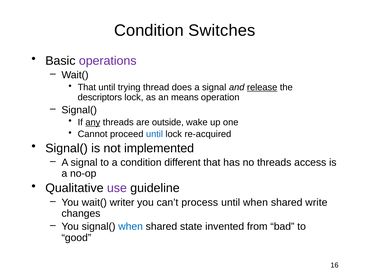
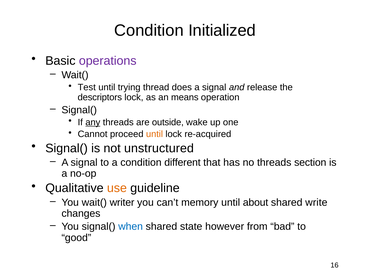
Switches: Switches -> Initialized
That at (87, 88): That -> Test
release underline: present -> none
until at (154, 134) colour: blue -> orange
implemented: implemented -> unstructured
access: access -> section
use colour: purple -> orange
process: process -> memory
until when: when -> about
invented: invented -> however
